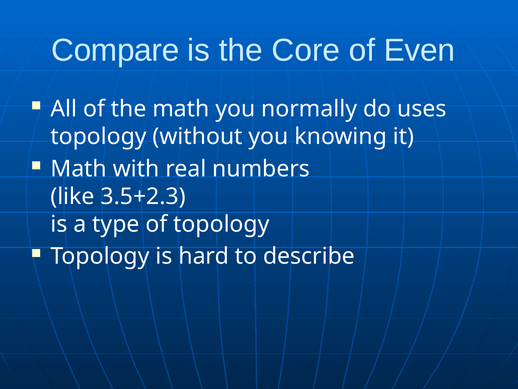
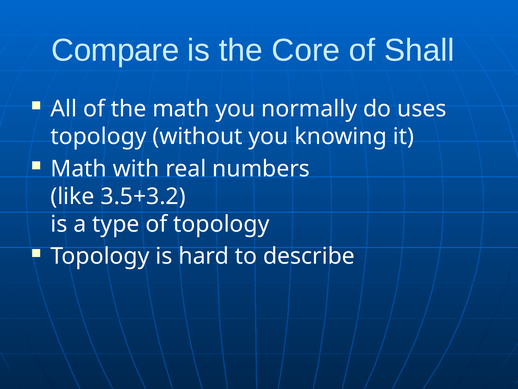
Even: Even -> Shall
3.5+2.3: 3.5+2.3 -> 3.5+3.2
